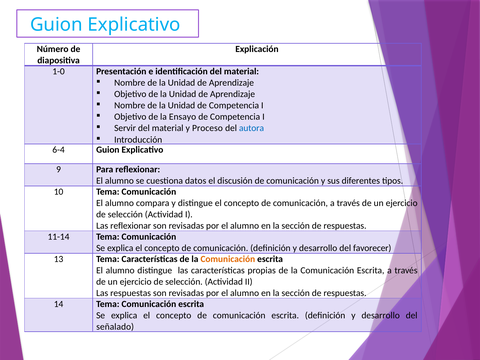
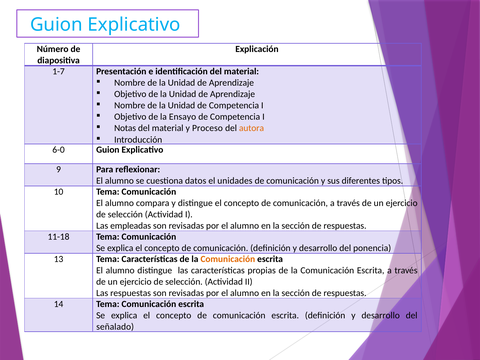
1-0: 1-0 -> 1-7
Servir: Servir -> Notas
autora colour: blue -> orange
6-4: 6-4 -> 6-0
discusión: discusión -> unidades
Las reflexionar: reflexionar -> empleadas
11-14: 11-14 -> 11-18
favorecer: favorecer -> ponencia
